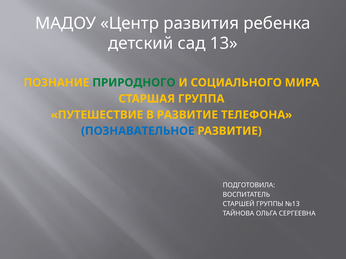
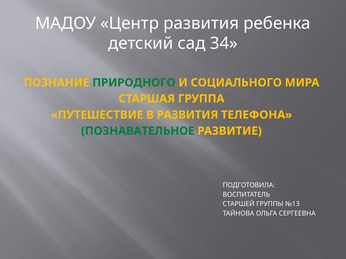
13: 13 -> 34
В РАЗВИТИЕ: РАЗВИТИЕ -> РАЗВИТИЯ
ПОЗНАВАТЕЛЬНОЕ colour: blue -> green
